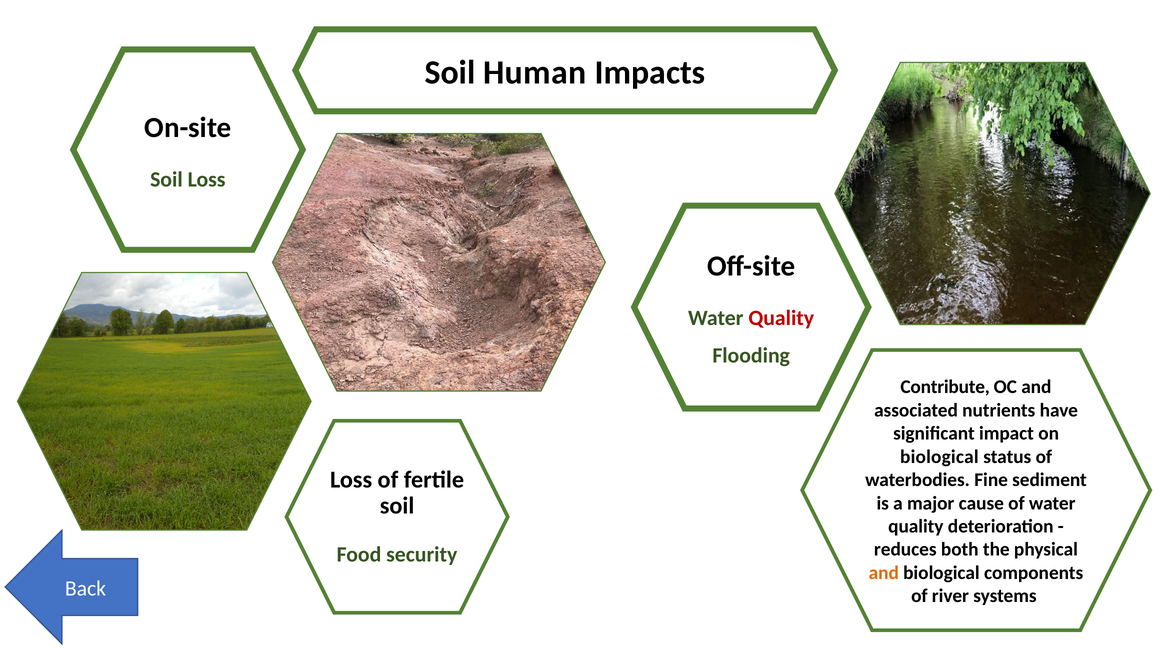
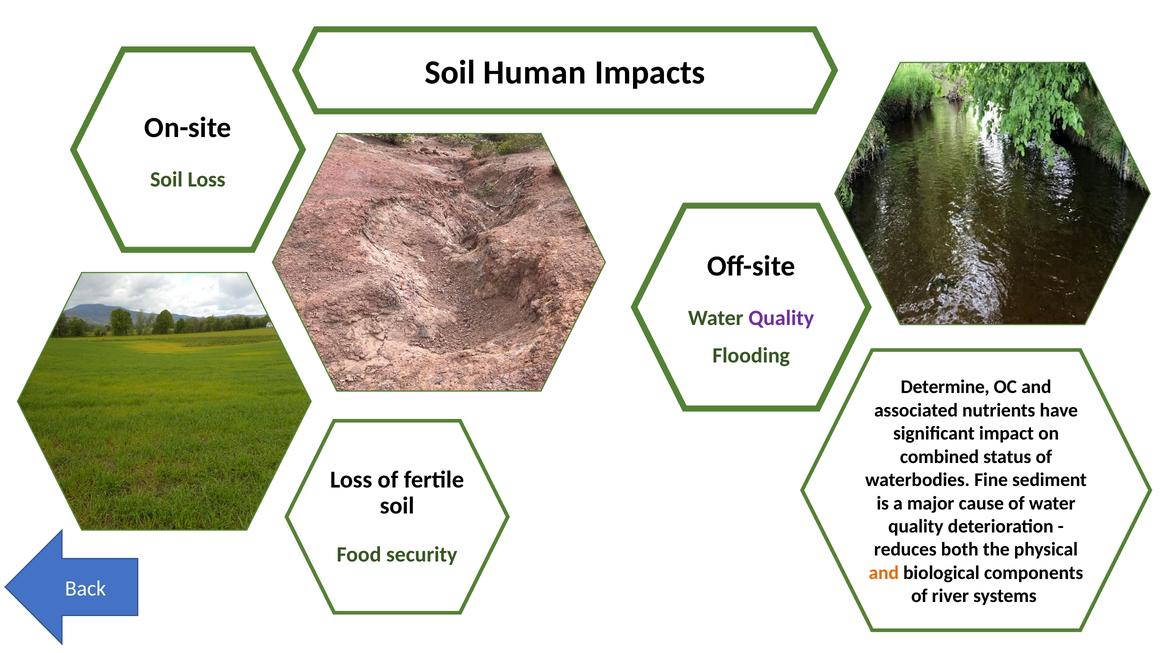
Quality at (781, 318) colour: red -> purple
Contribute: Contribute -> Determine
biological at (939, 456): biological -> combined
